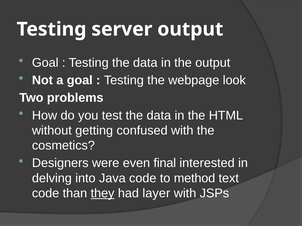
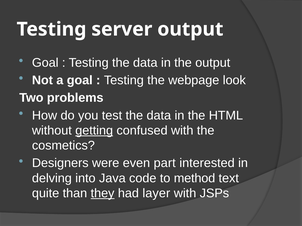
getting underline: none -> present
final: final -> part
code at (46, 194): code -> quite
